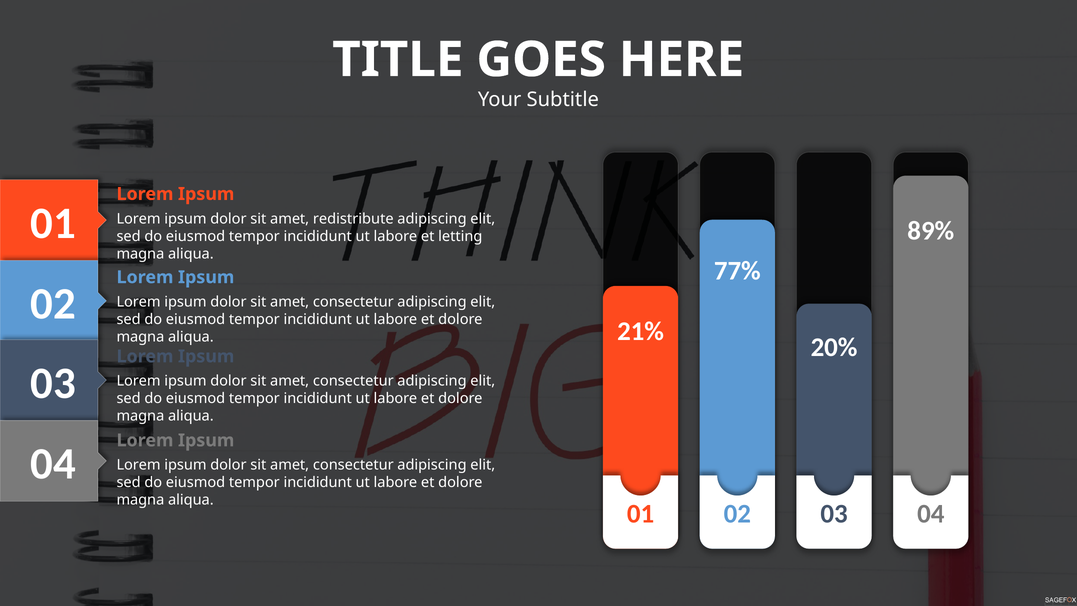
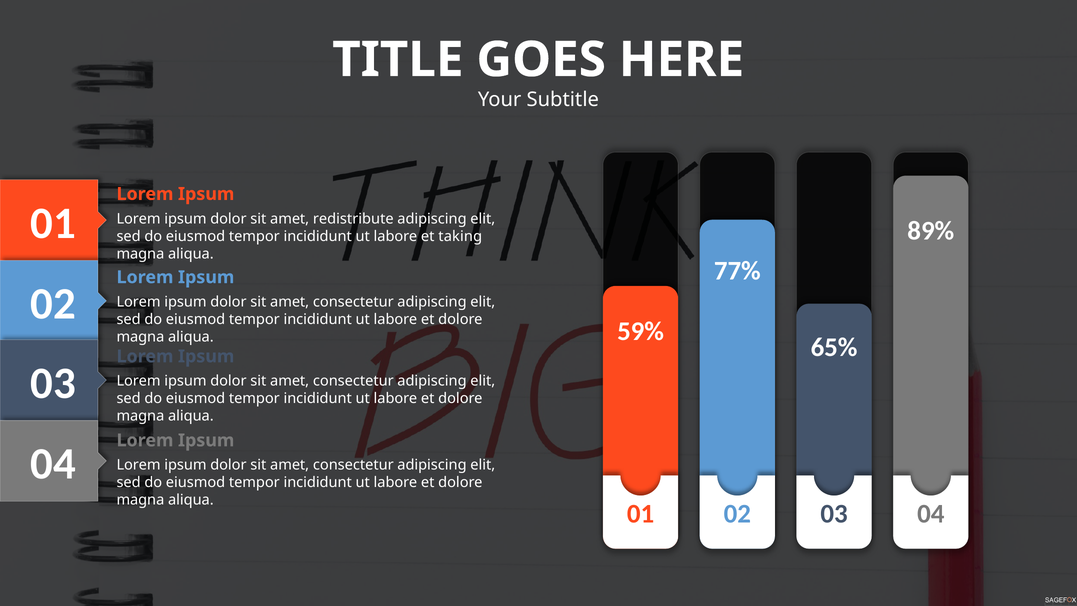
letting: letting -> taking
21%: 21% -> 59%
20%: 20% -> 65%
